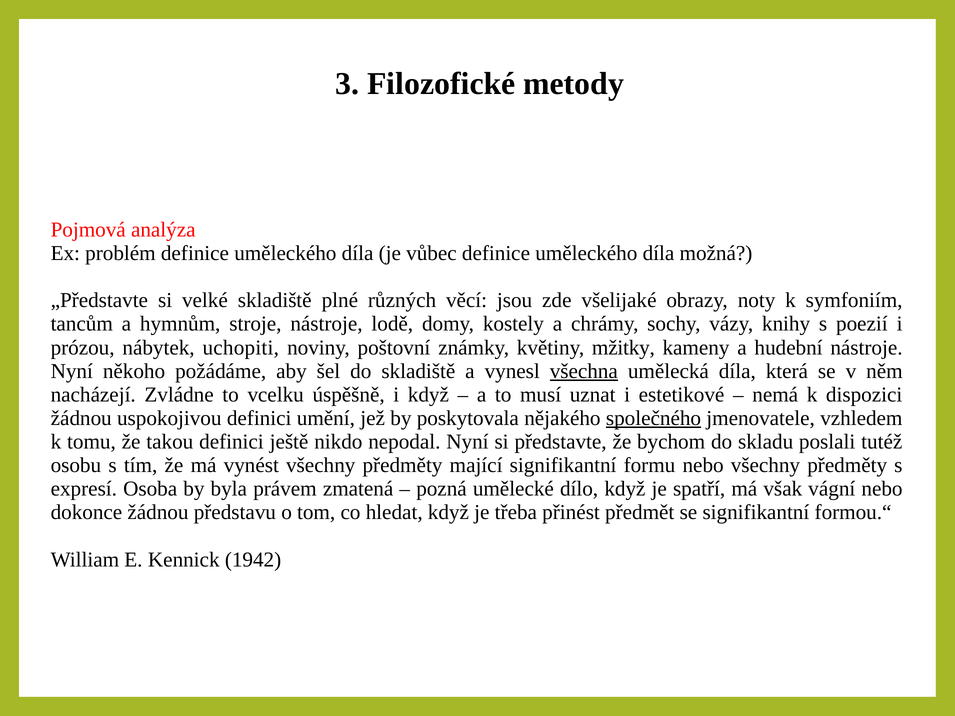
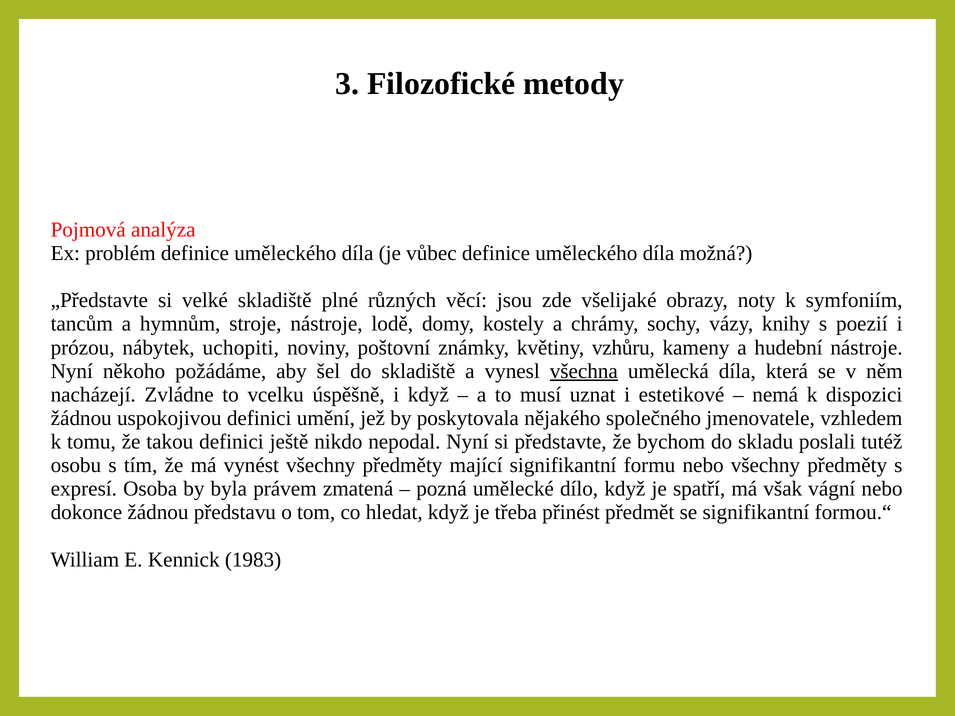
mžitky: mžitky -> vzhůru
společného underline: present -> none
1942: 1942 -> 1983
